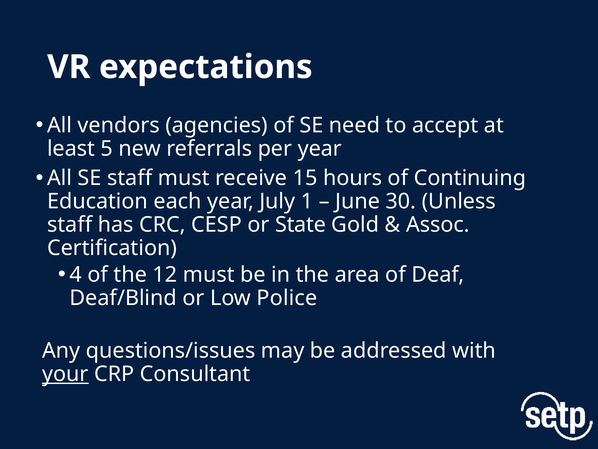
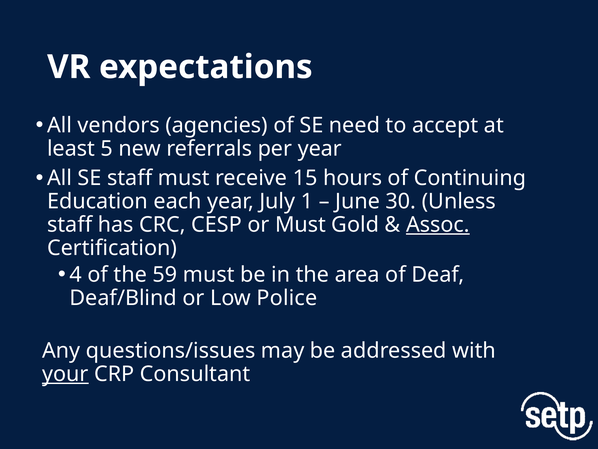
or State: State -> Must
Assoc underline: none -> present
12: 12 -> 59
